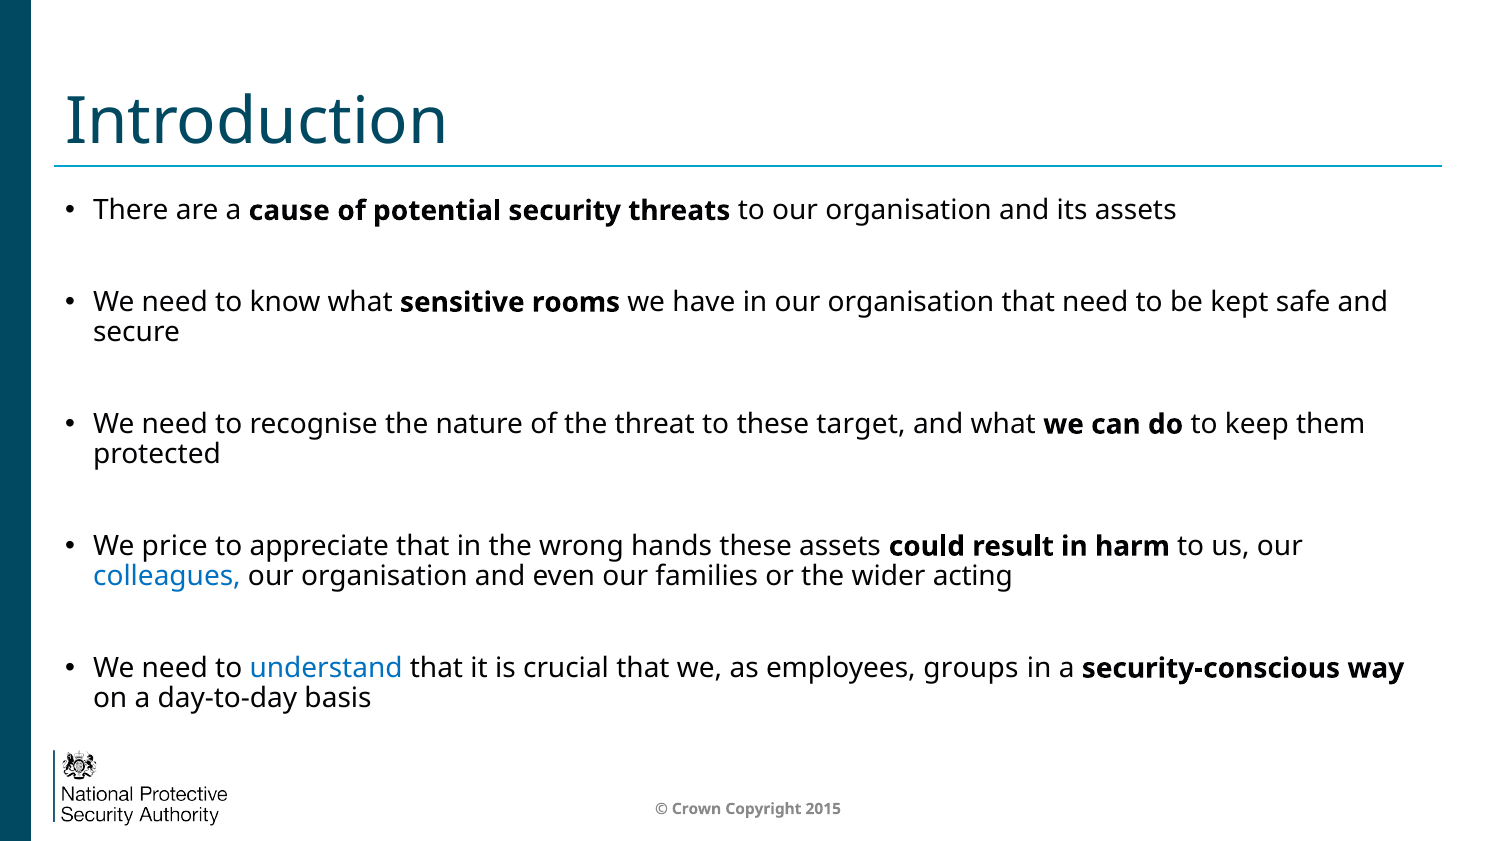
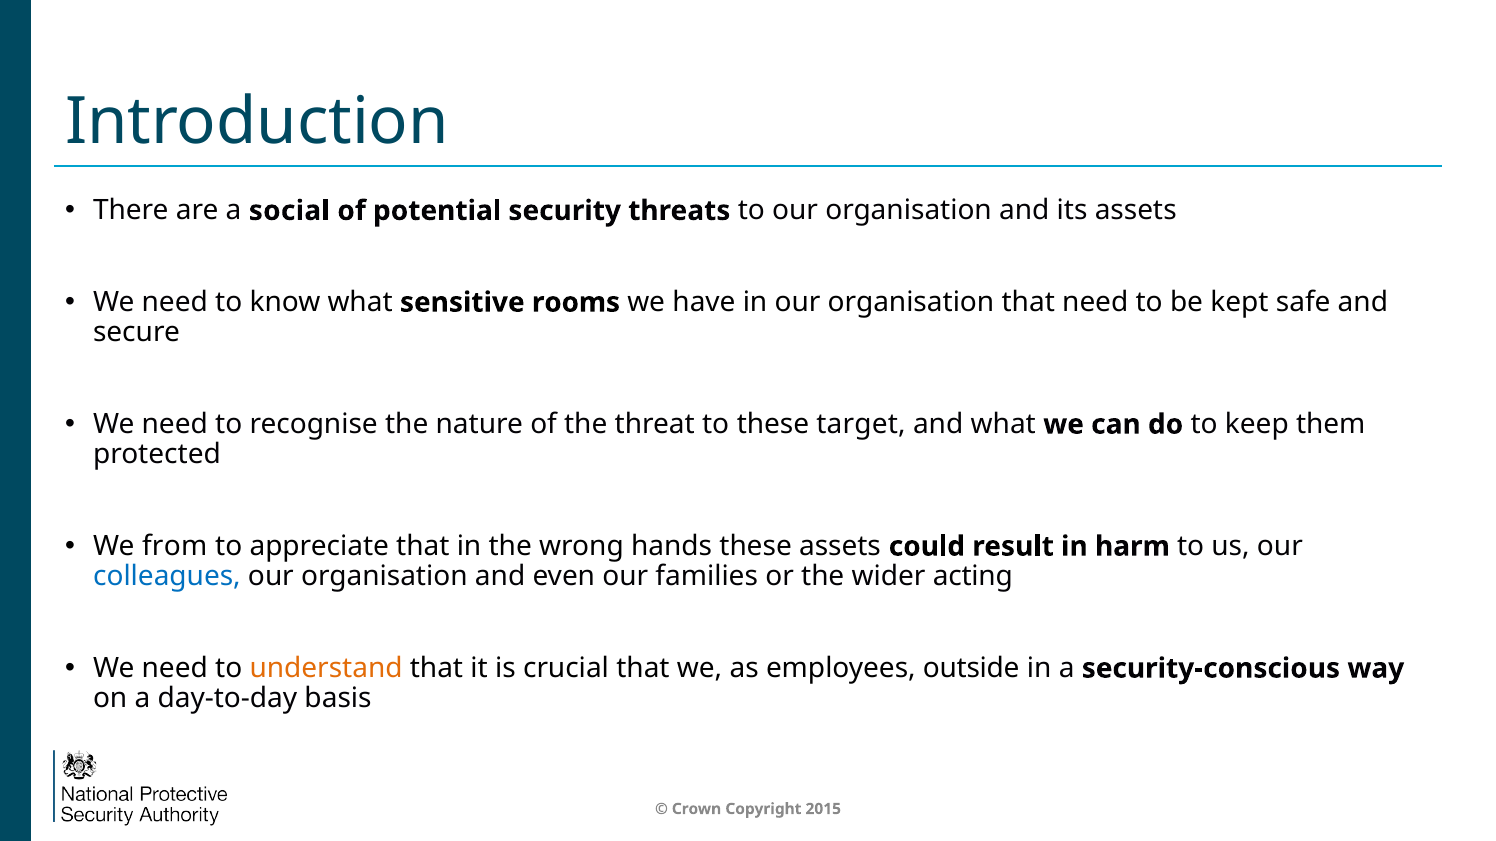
cause: cause -> social
price: price -> from
understand colour: blue -> orange
groups: groups -> outside
